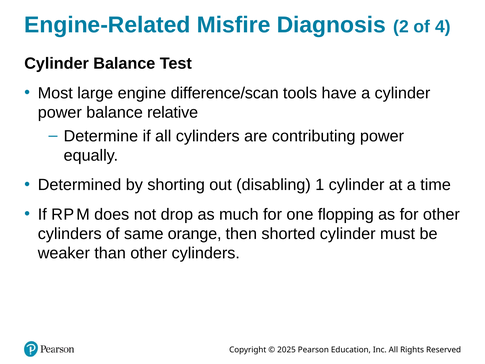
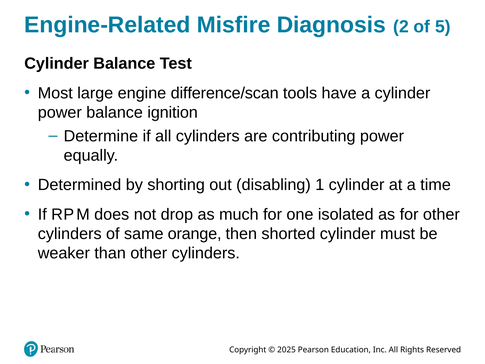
4: 4 -> 5
relative: relative -> ignition
flopping: flopping -> isolated
